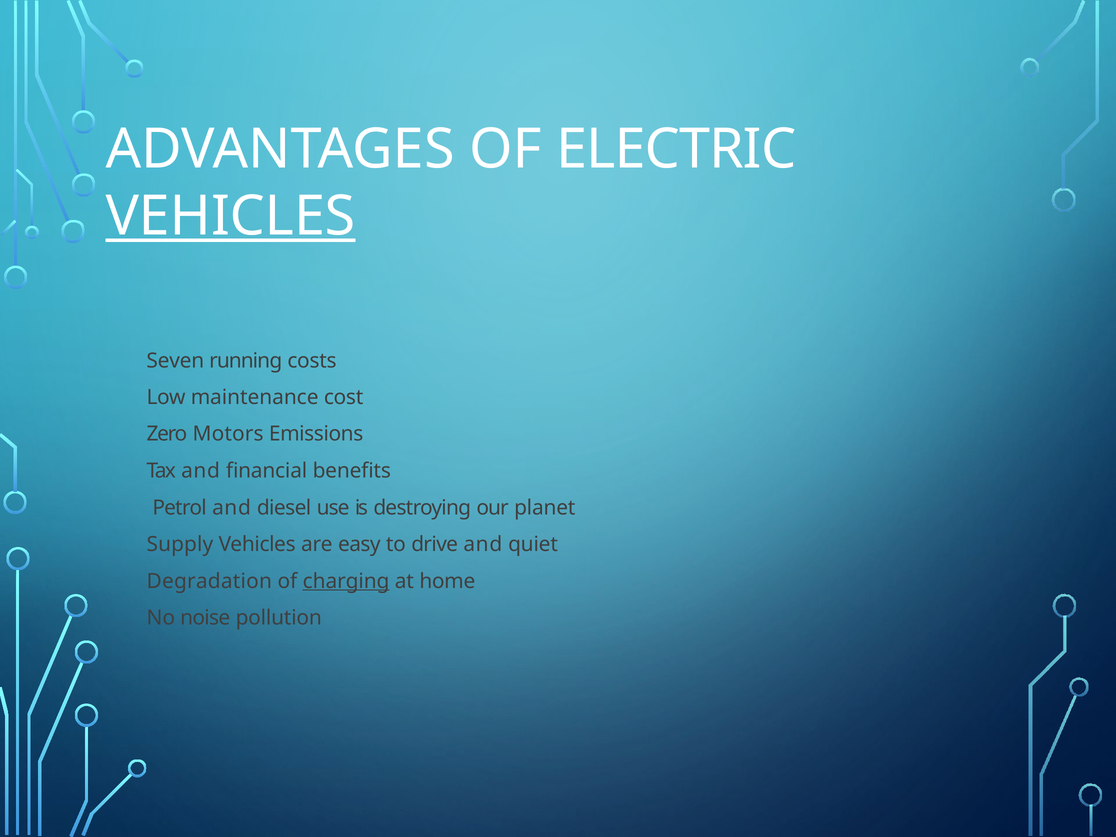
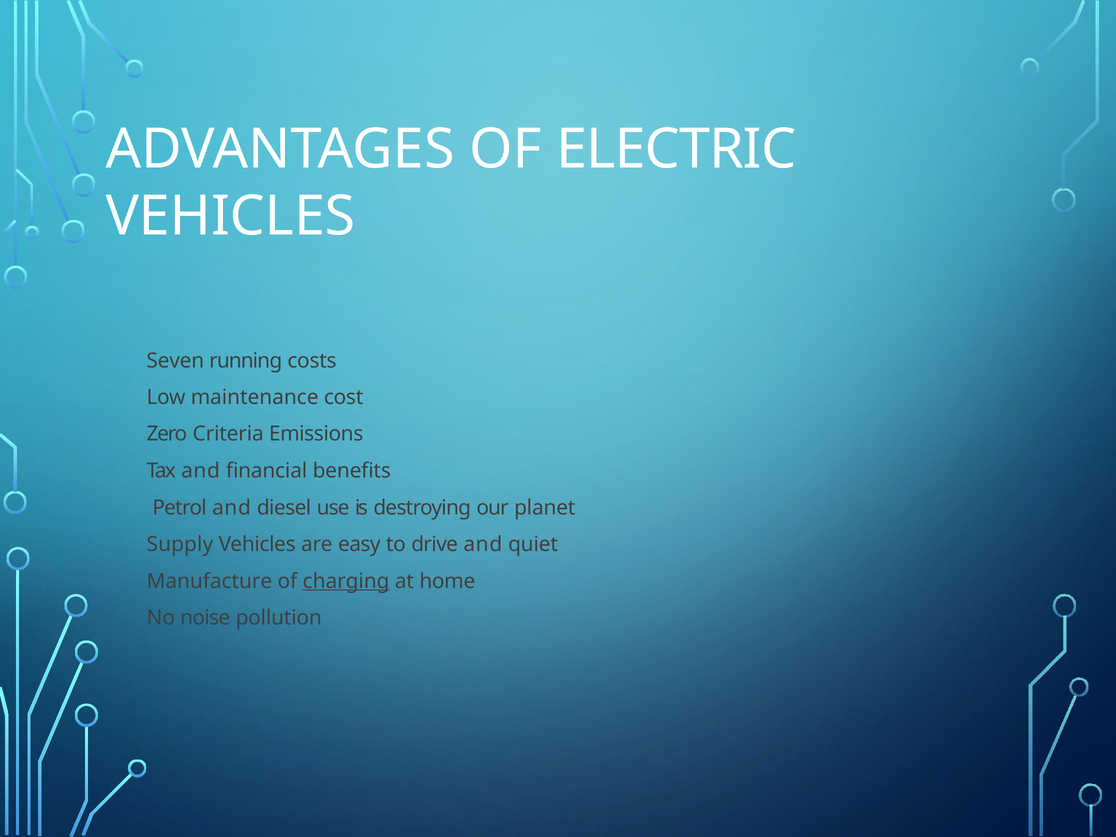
VEHICLES at (231, 216) underline: present -> none
Motors: Motors -> Criteria
Degradation: Degradation -> Manufacture
